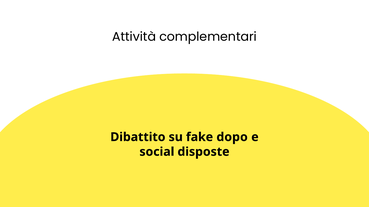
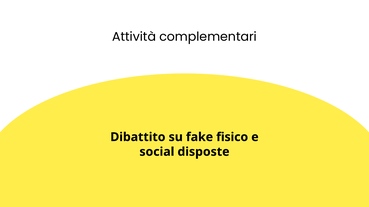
dopo: dopo -> fisico
